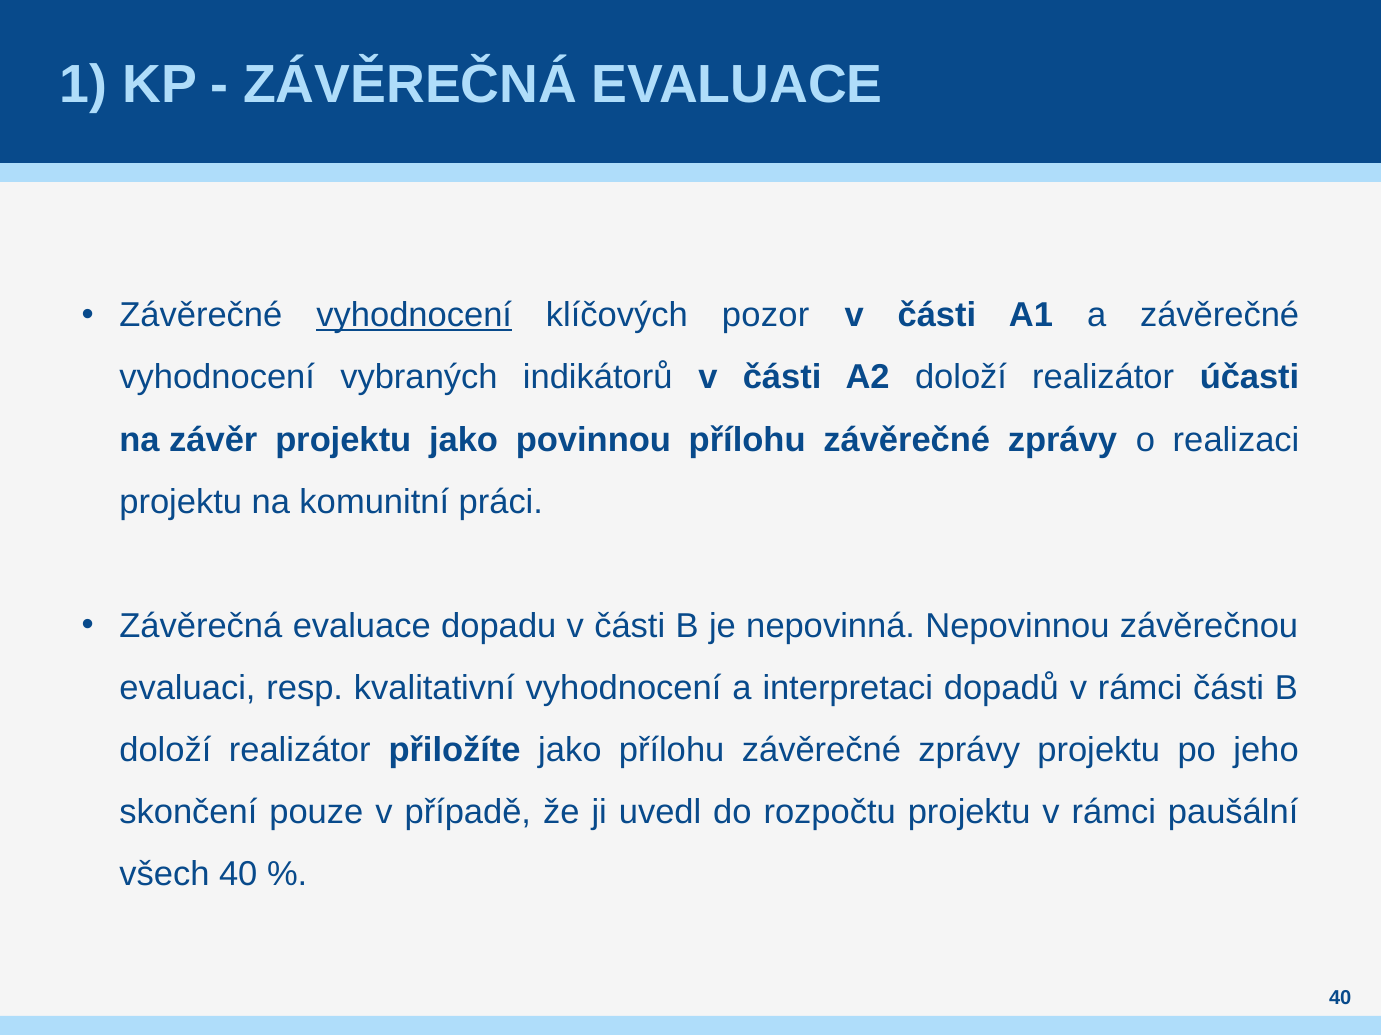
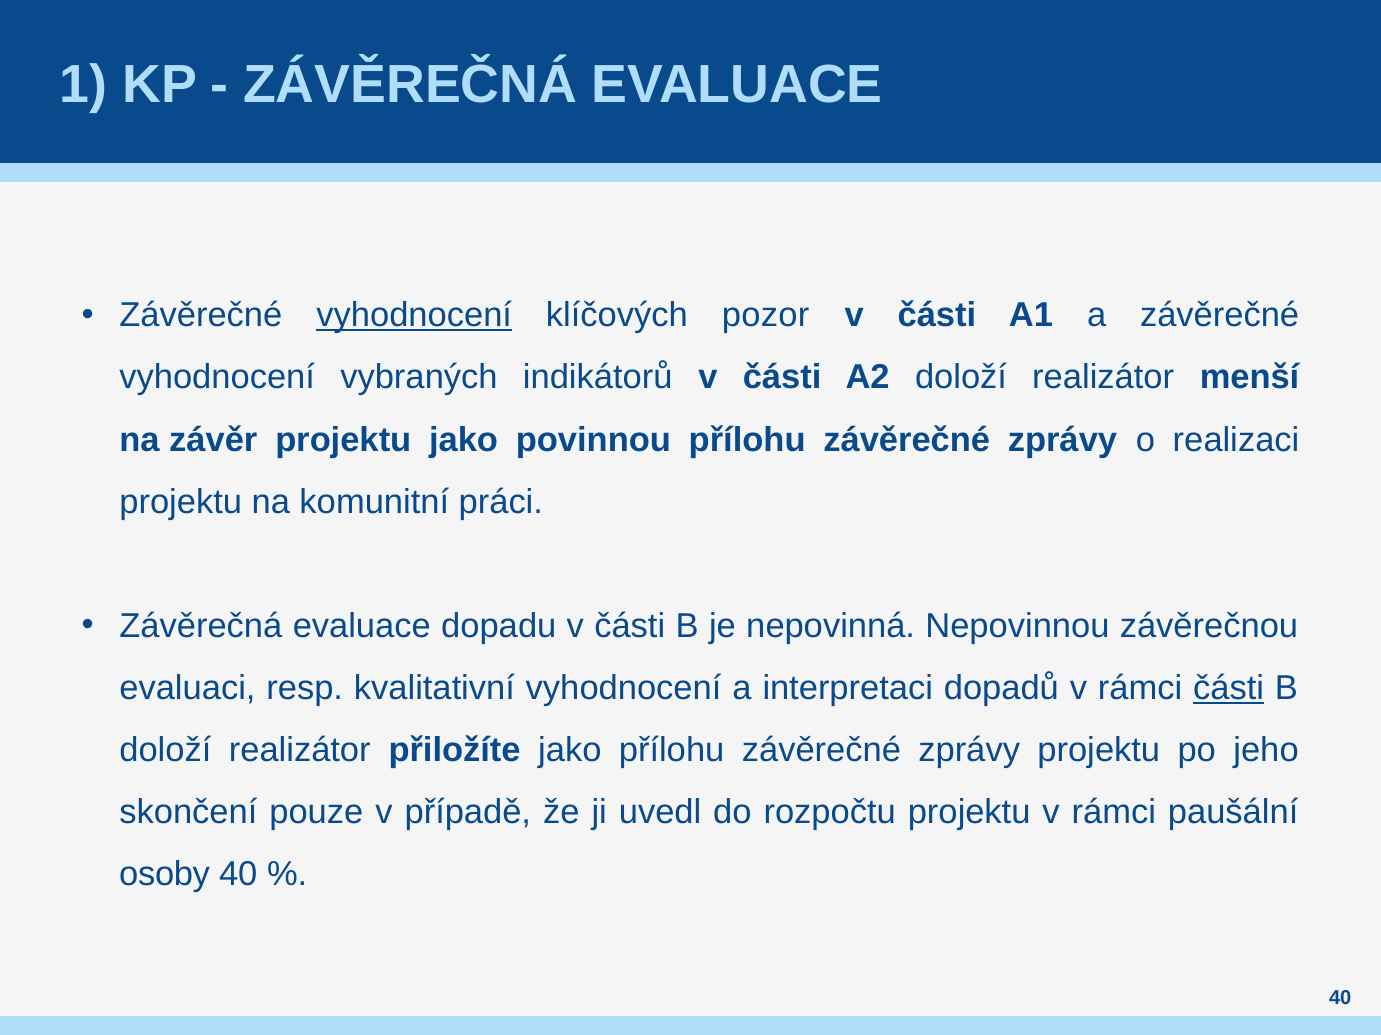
účasti: účasti -> menší
části at (1229, 689) underline: none -> present
všech: všech -> osoby
